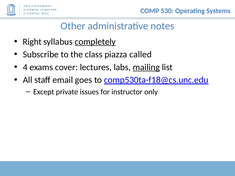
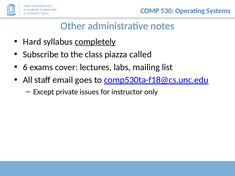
Right: Right -> Hard
4: 4 -> 6
mailing underline: present -> none
